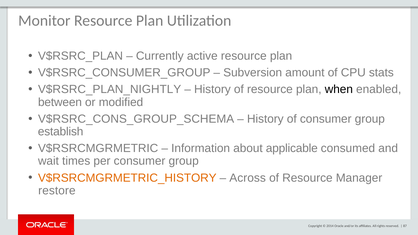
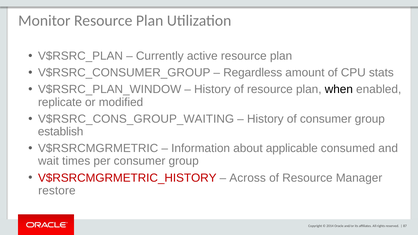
Subversion: Subversion -> Regardless
V$RSRC_PLAN_NIGHTLY: V$RSRC_PLAN_NIGHTLY -> V$RSRC_PLAN_WINDOW
between: between -> replicate
V$RSRC_CONS_GROUP_SCHEMA: V$RSRC_CONS_GROUP_SCHEMA -> V$RSRC_CONS_GROUP_WAITING
V$RSRCMGRMETRIC_HISTORY colour: orange -> red
